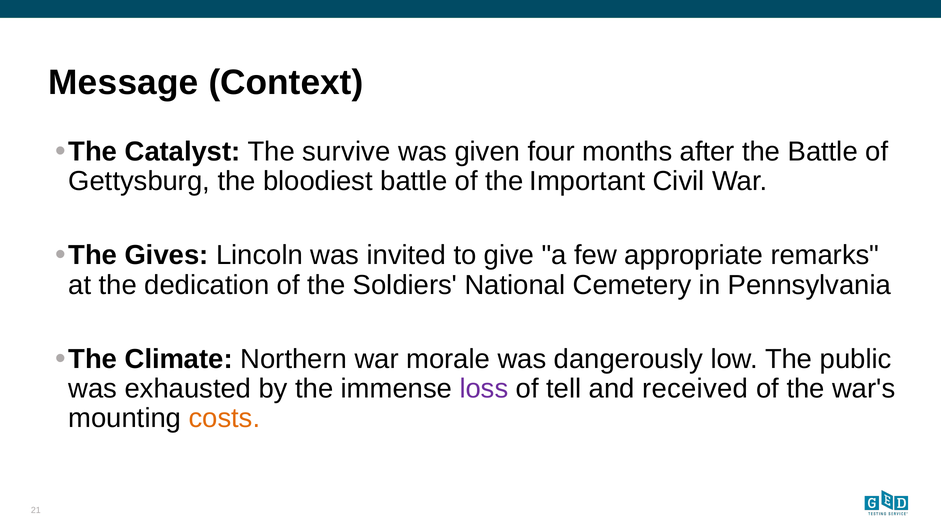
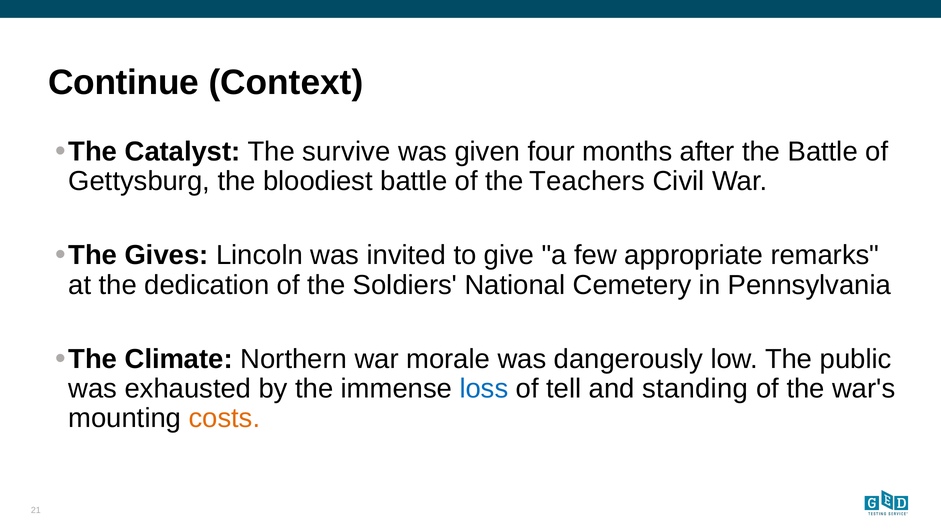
Message: Message -> Continue
Important: Important -> Teachers
loss colour: purple -> blue
received: received -> standing
